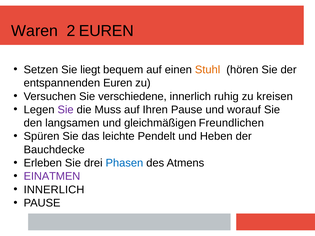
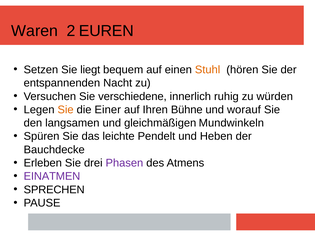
entspannenden Euren: Euren -> Nacht
kreisen: kreisen -> würden
Sie at (66, 110) colour: purple -> orange
Muss: Muss -> Einer
Ihren Pause: Pause -> Bühne
Freundlichen: Freundlichen -> Mundwinkeln
Phasen colour: blue -> purple
INNERLICH at (54, 190): INNERLICH -> SPRECHEN
